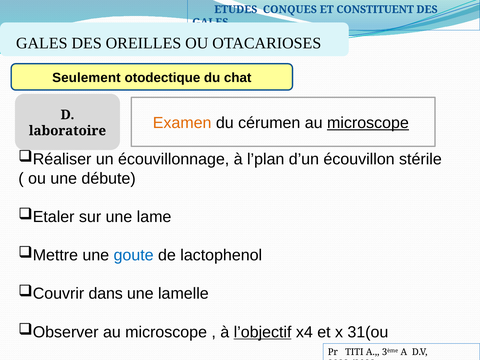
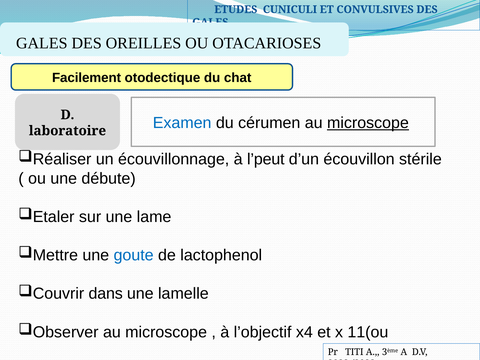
CONQUES: CONQUES -> CUNICULI
CONSTITUENT: CONSTITUENT -> CONVULSIVES
Seulement: Seulement -> Facilement
Examen colour: orange -> blue
l’plan: l’plan -> l’peut
l’objectif underline: present -> none
31(ou: 31(ou -> 11(ou
